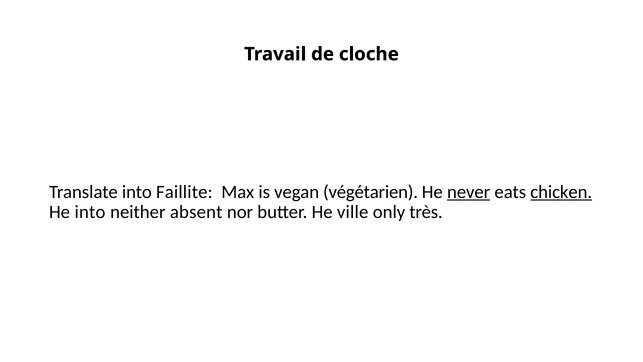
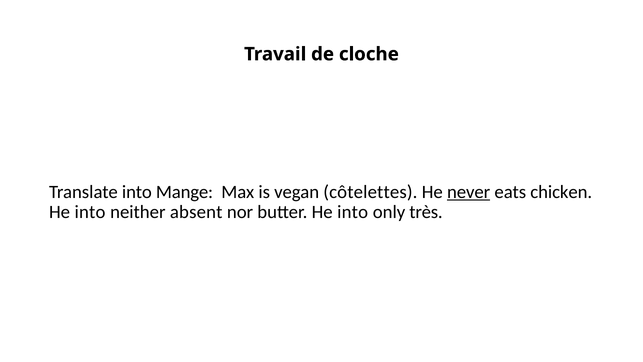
Faillite: Faillite -> Mange
végétarien: végétarien -> côtelettes
chicken underline: present -> none
butter He ville: ville -> into
